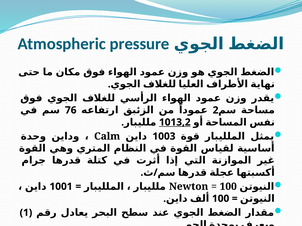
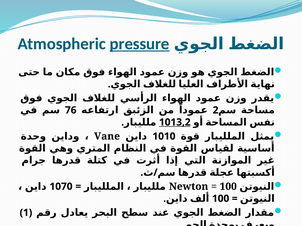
pressure underline: none -> present
Calm: Calm -> Vane
1003: 1003 -> 1010
1001: 1001 -> 1070
